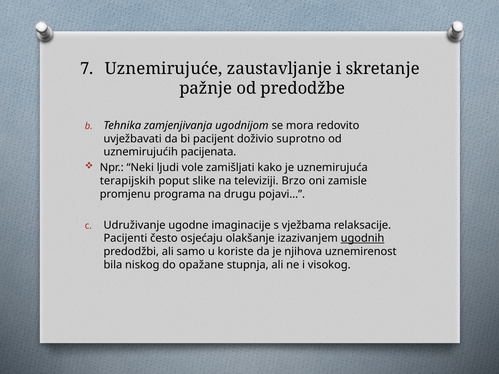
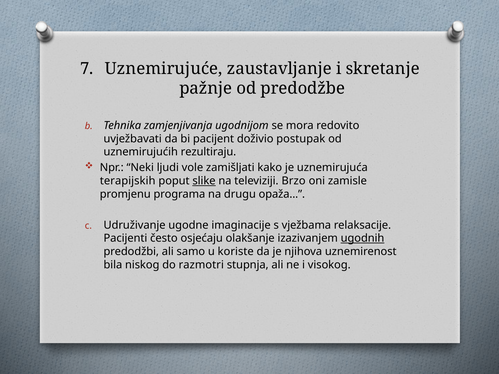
suprotno: suprotno -> postupak
pacijenata: pacijenata -> rezultiraju
slike underline: none -> present
pojavi: pojavi -> opaža
opažane: opažane -> razmotri
